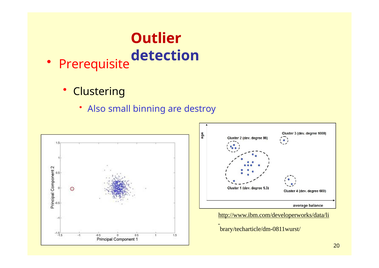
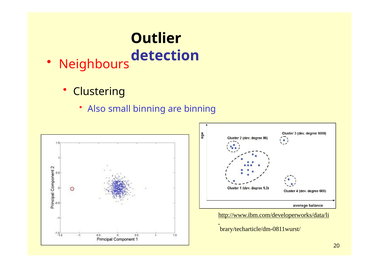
Outlier colour: red -> black
Prerequisite: Prerequisite -> Neighbours
are destroy: destroy -> binning
